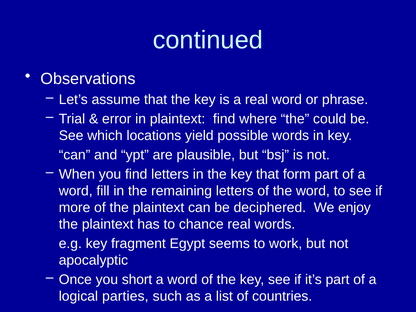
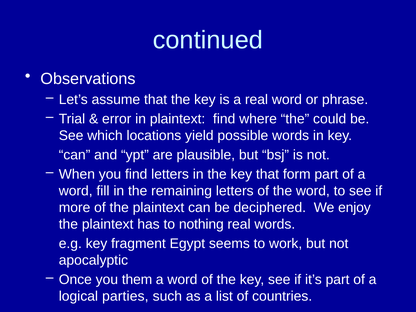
chance: chance -> nothing
short: short -> them
